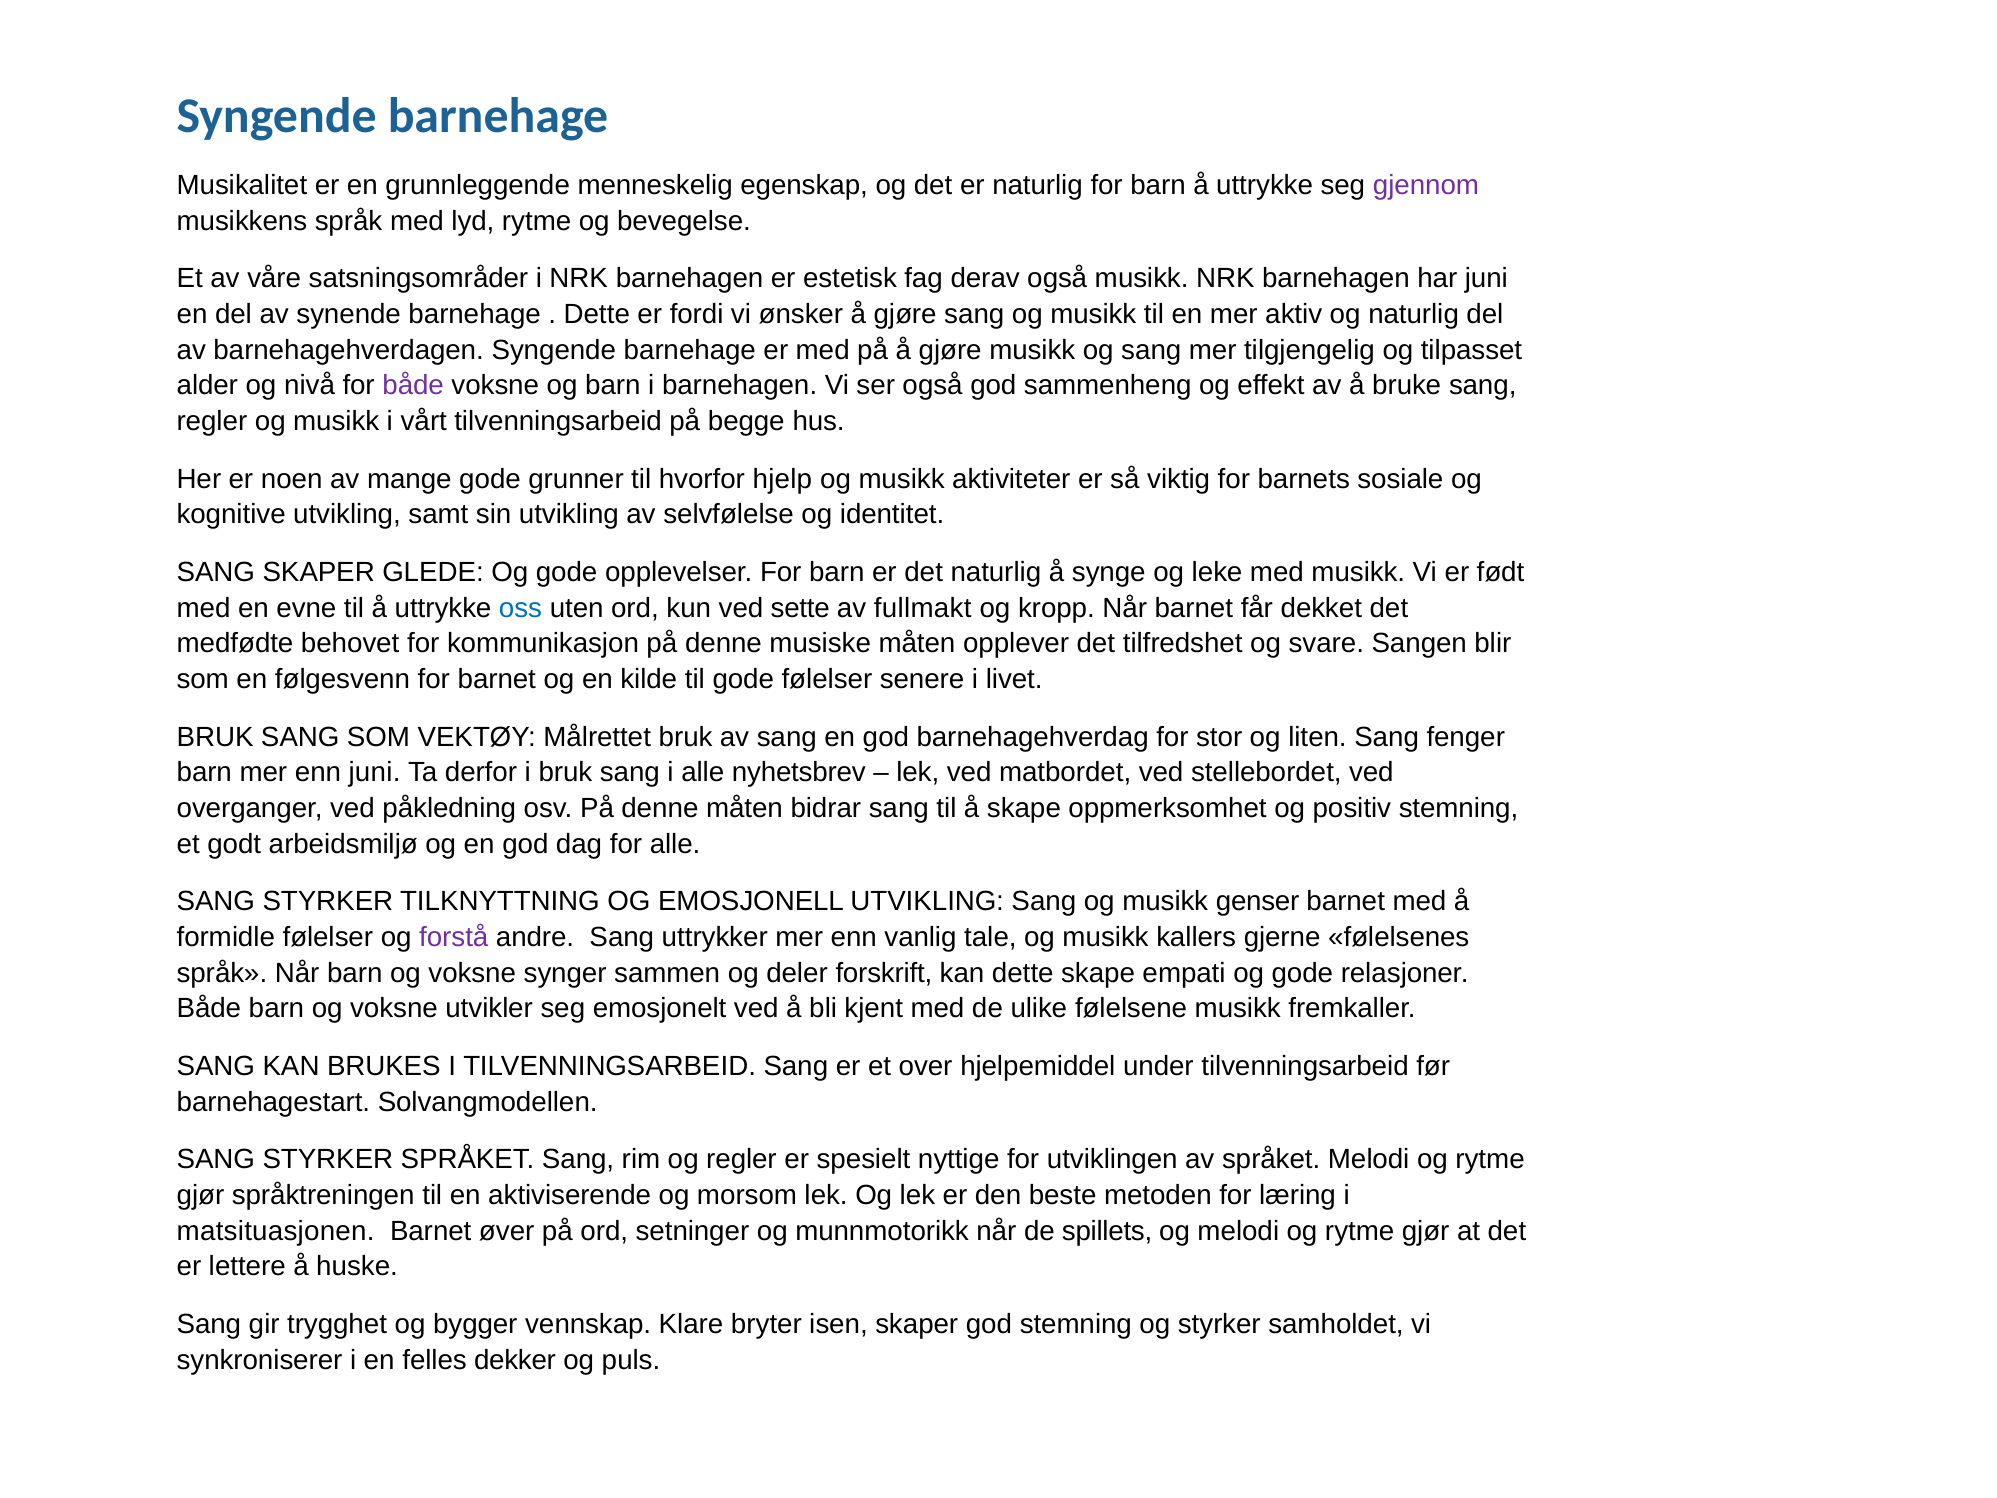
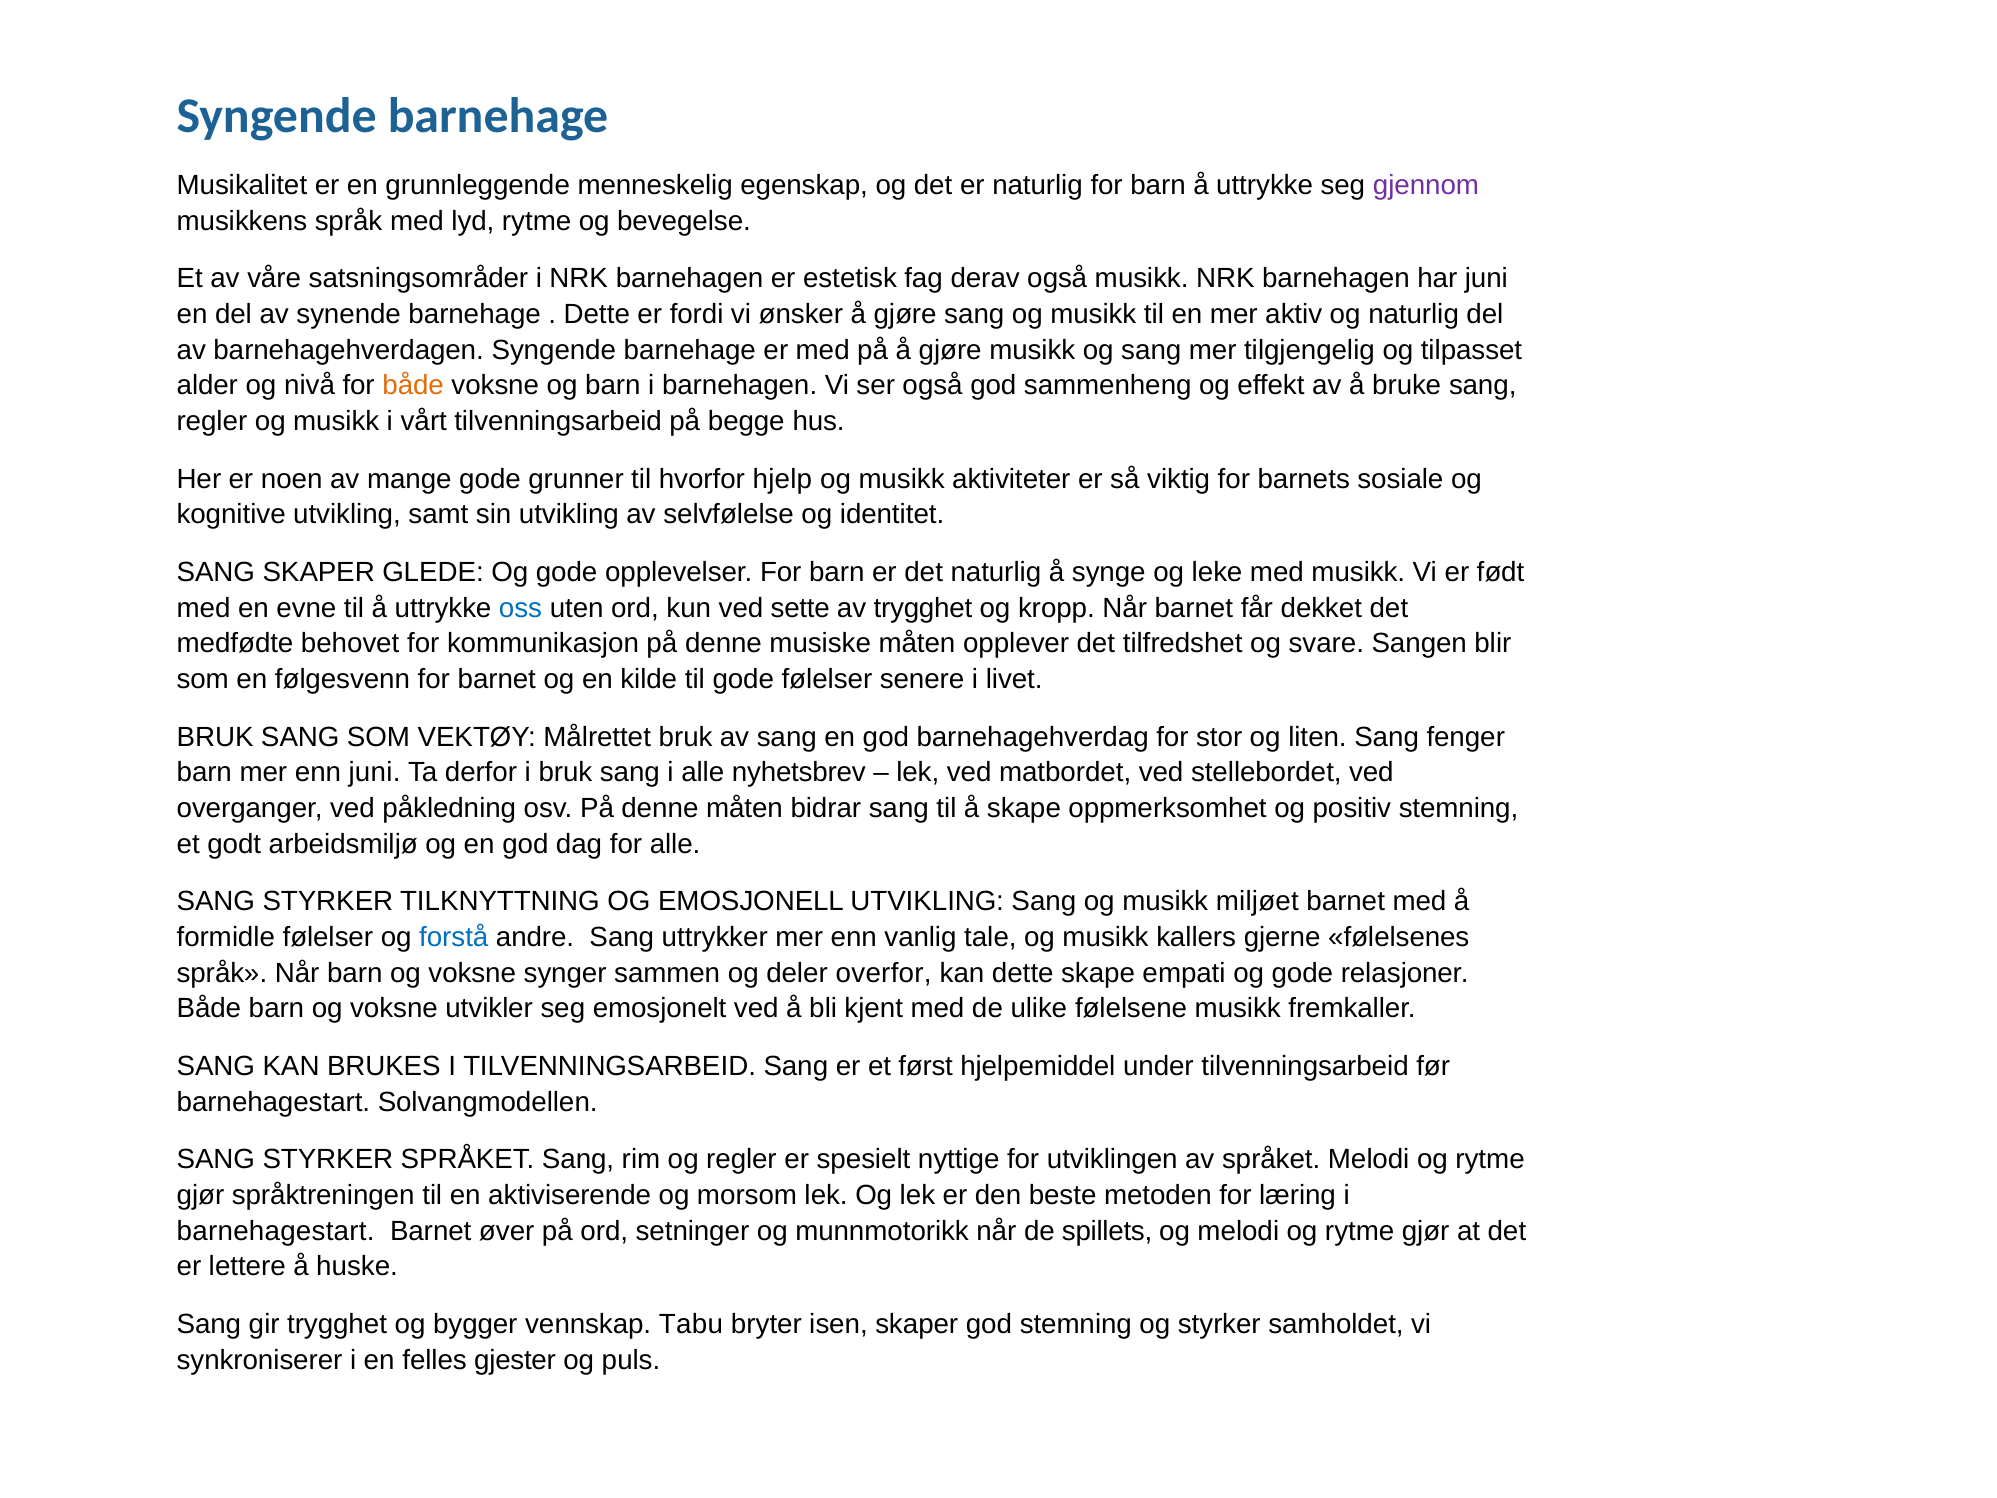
både at (413, 386) colour: purple -> orange
av fullmakt: fullmakt -> trygghet
genser: genser -> miljøet
forstå colour: purple -> blue
forskrift: forskrift -> overfor
over: over -> først
matsituasjonen at (276, 1231): matsituasjonen -> barnehagestart
Klare: Klare -> Tabu
dekker: dekker -> gjester
